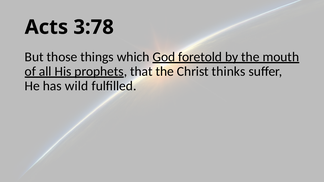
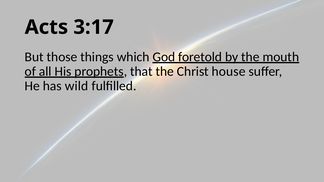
3:78: 3:78 -> 3:17
thinks: thinks -> house
